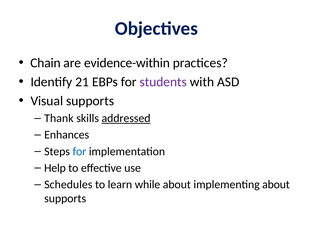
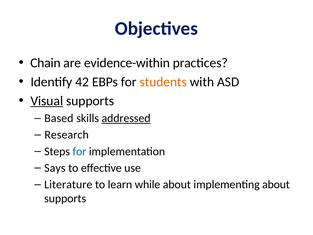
21: 21 -> 42
students colour: purple -> orange
Visual underline: none -> present
Thank: Thank -> Based
Enhances: Enhances -> Research
Help: Help -> Says
Schedules: Schedules -> Literature
